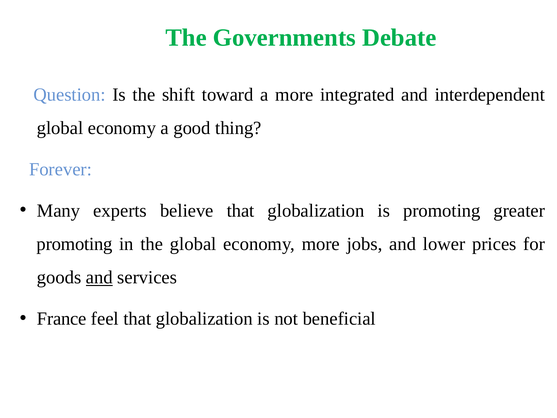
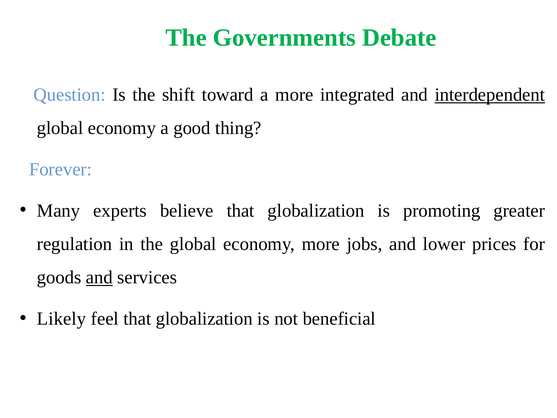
interdependent underline: none -> present
promoting at (75, 244): promoting -> regulation
France: France -> Likely
